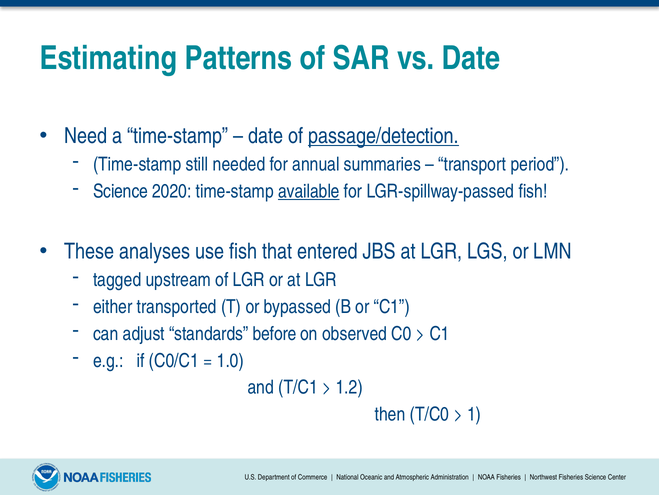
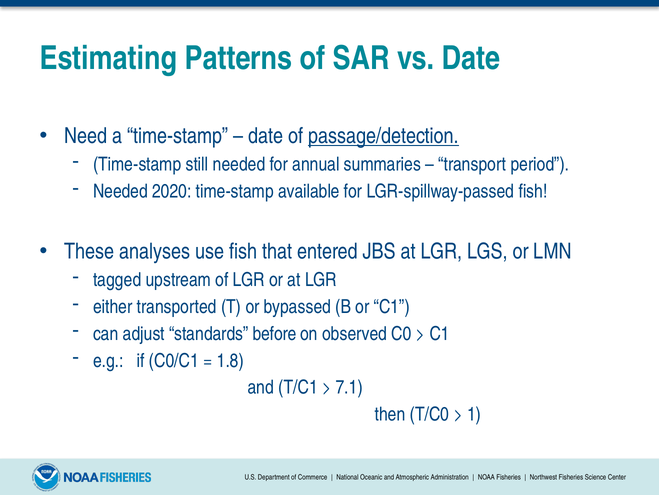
Science at (121, 191): Science -> Needed
available underline: present -> none
1.0: 1.0 -> 1.8
1.2: 1.2 -> 7.1
